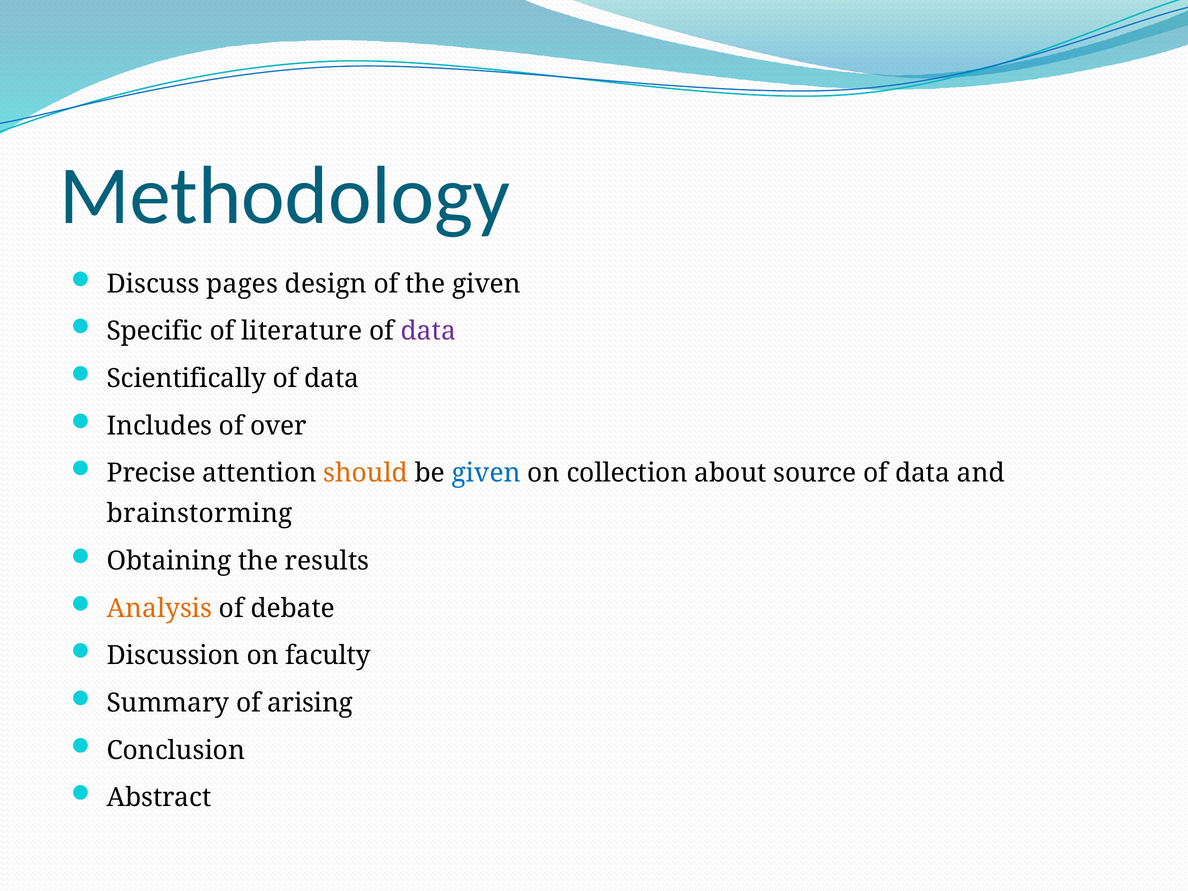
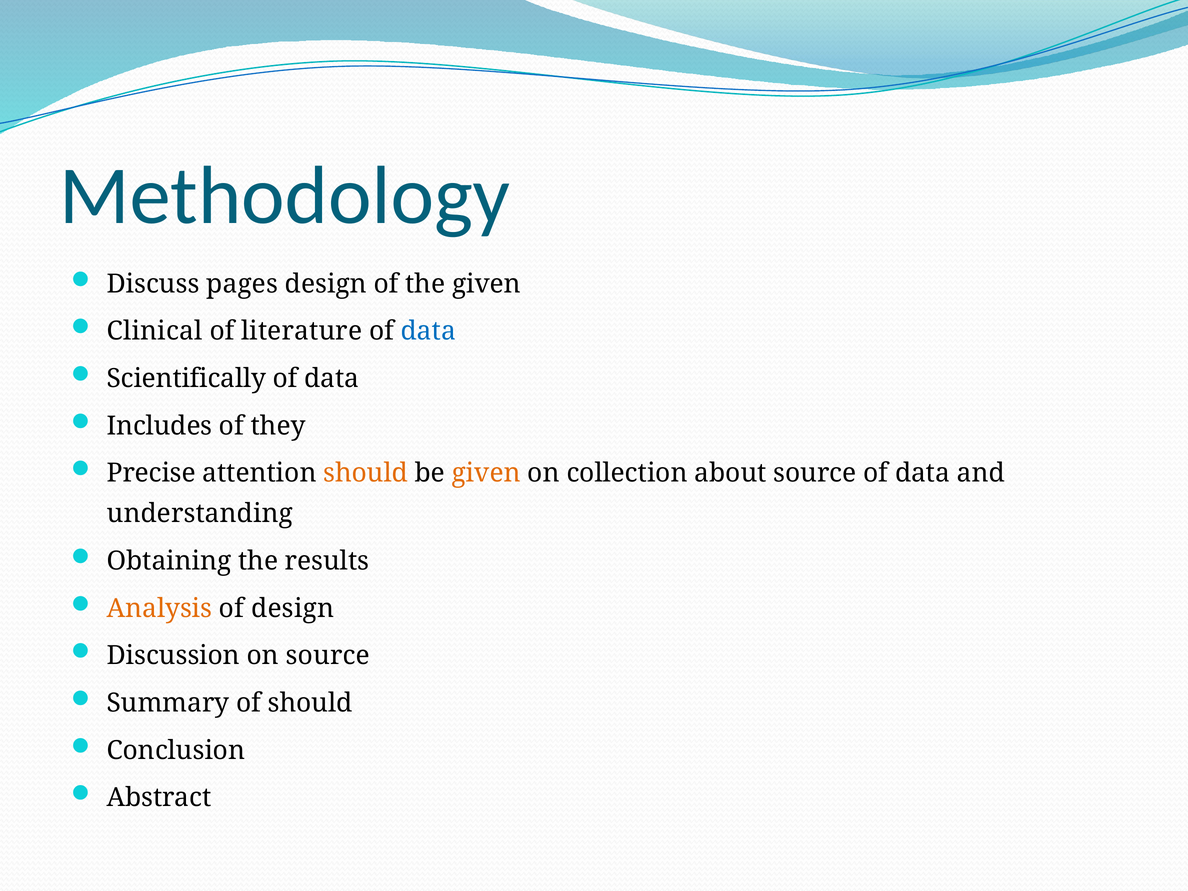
Specific: Specific -> Clinical
data at (428, 331) colour: purple -> blue
over: over -> they
given at (486, 473) colour: blue -> orange
brainstorming: brainstorming -> understanding
of debate: debate -> design
on faculty: faculty -> source
of arising: arising -> should
